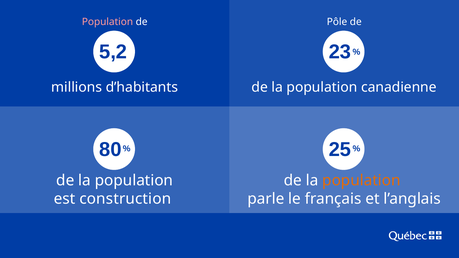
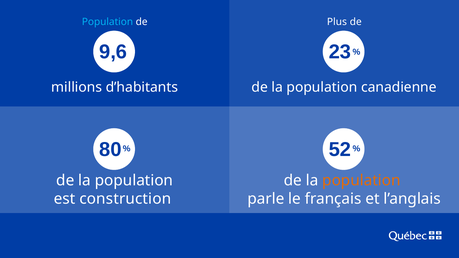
Population at (107, 22) colour: pink -> light blue
Pôle: Pôle -> Plus
5,2: 5,2 -> 9,6
25: 25 -> 52
